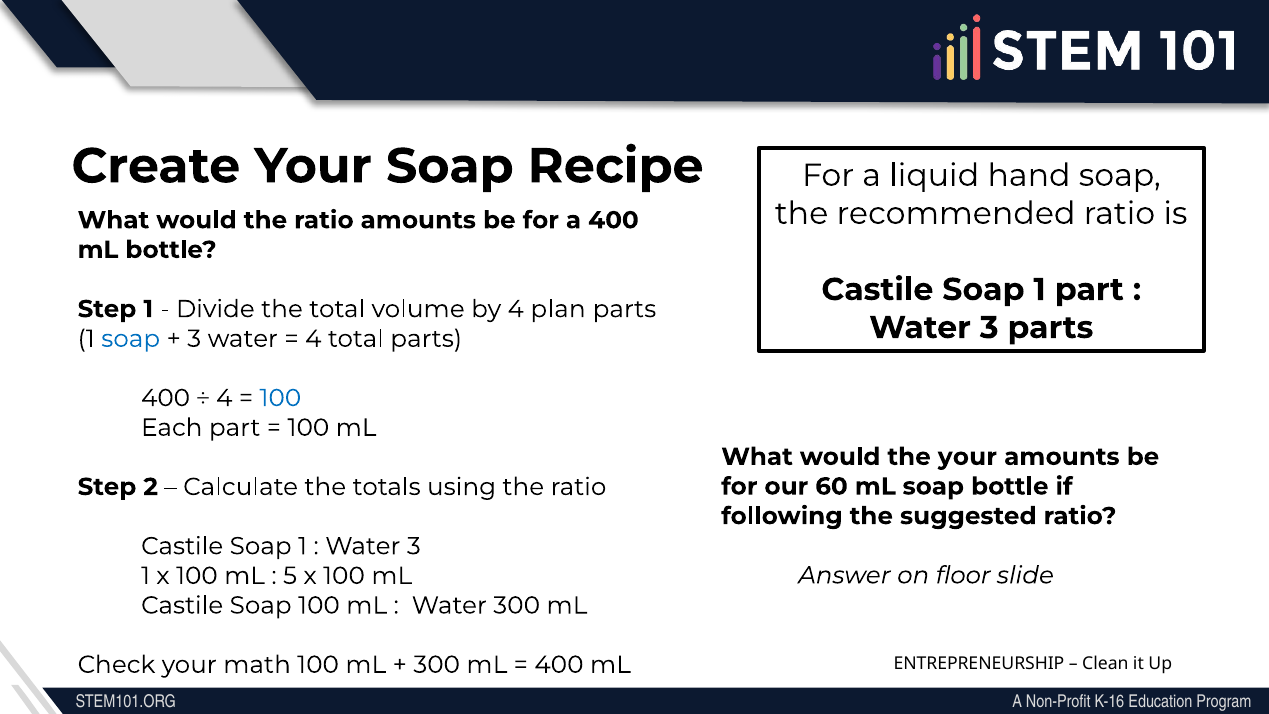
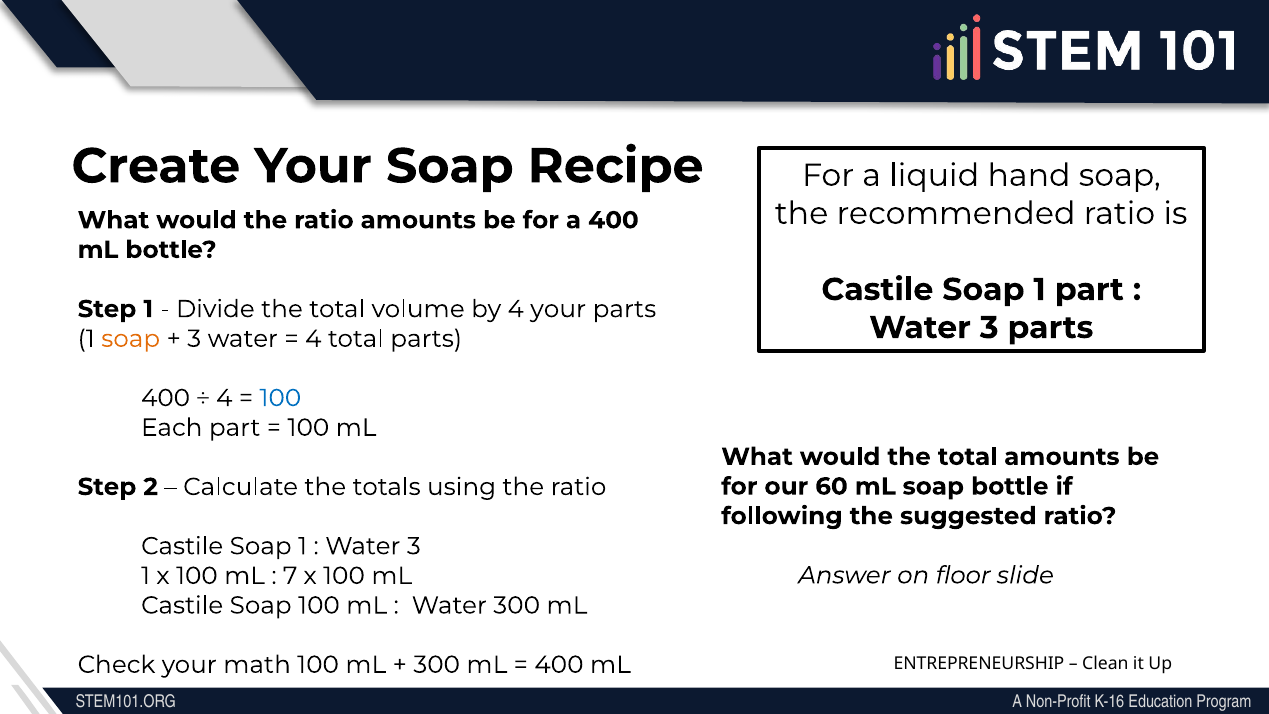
4 plan: plan -> your
soap at (131, 339) colour: blue -> orange
would the your: your -> total
5: 5 -> 7
